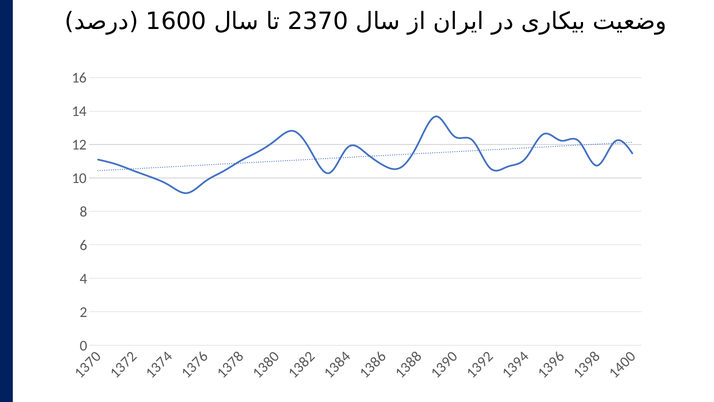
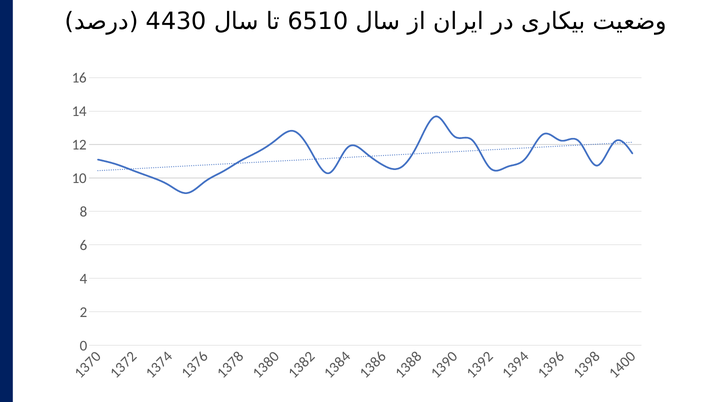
1600: 1600 -> 4430
2370: 2370 -> 6510
